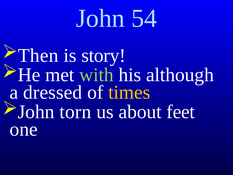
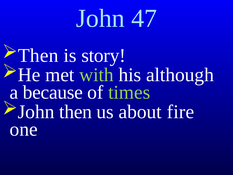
54: 54 -> 47
dressed: dressed -> because
times colour: yellow -> light green
John torn: torn -> then
feet: feet -> fire
